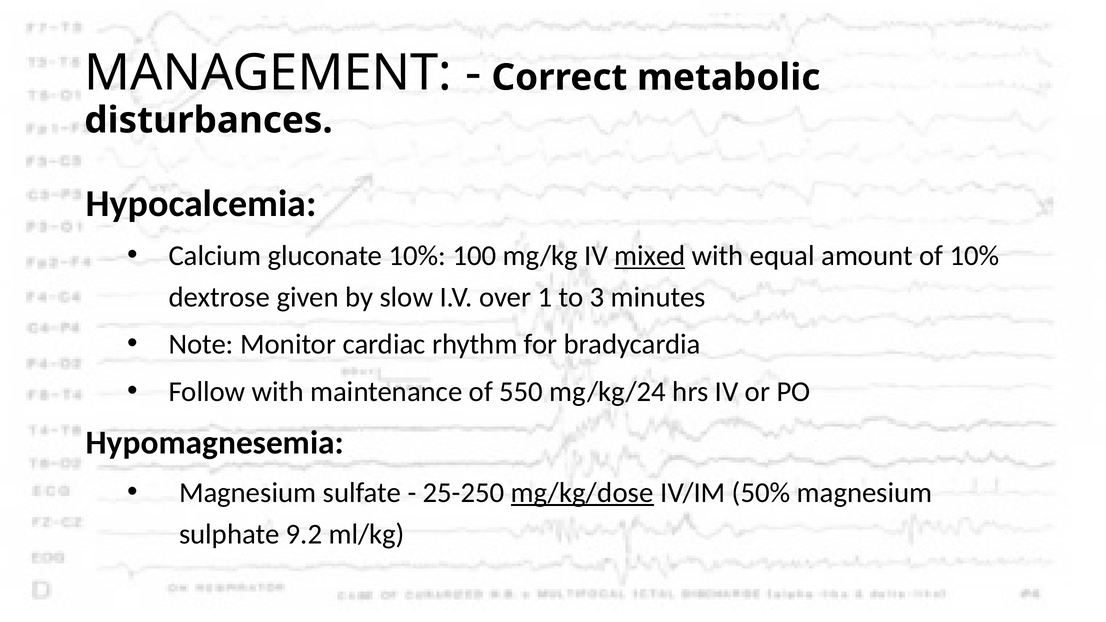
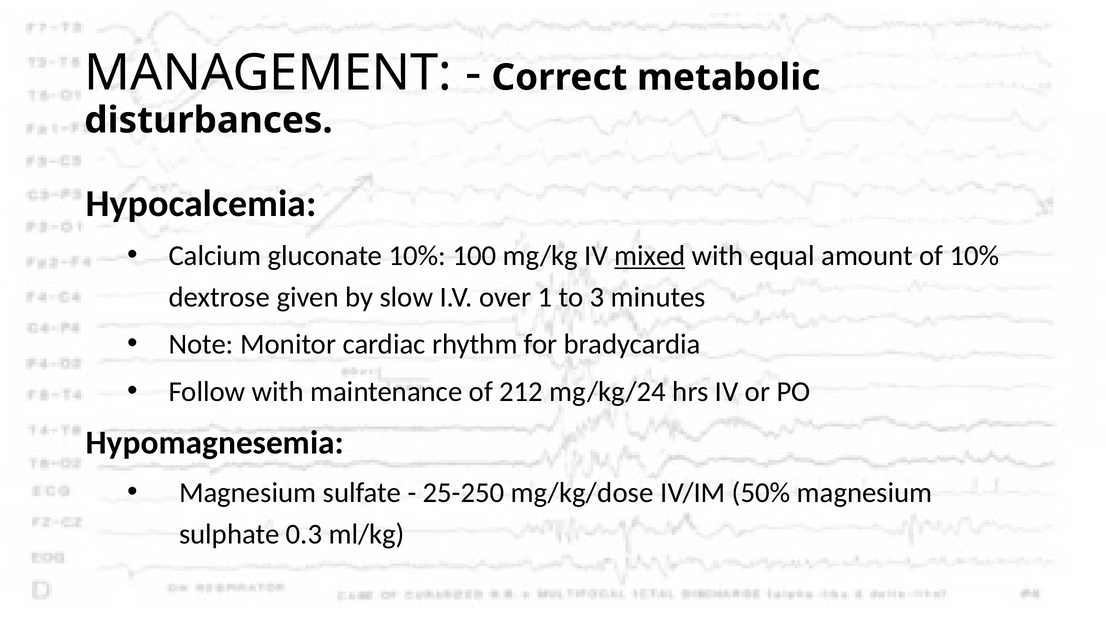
550: 550 -> 212
mg/kg/dose underline: present -> none
9.2: 9.2 -> 0.3
